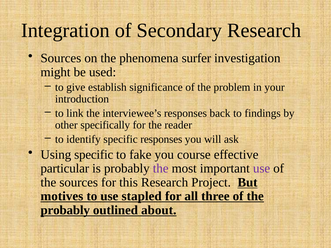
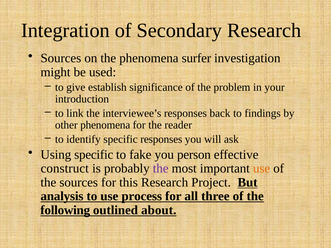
other specifically: specifically -> phenomena
course: course -> person
particular: particular -> construct
use at (262, 169) colour: purple -> orange
motives: motives -> analysis
stapled: stapled -> process
probably at (65, 210): probably -> following
